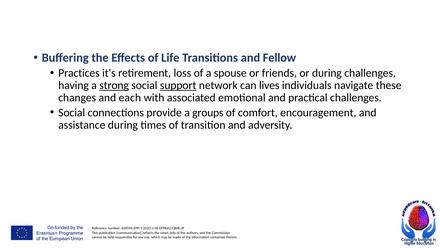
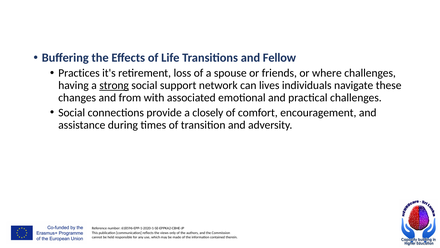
or during: during -> where
support underline: present -> none
each: each -> from
groups: groups -> closely
